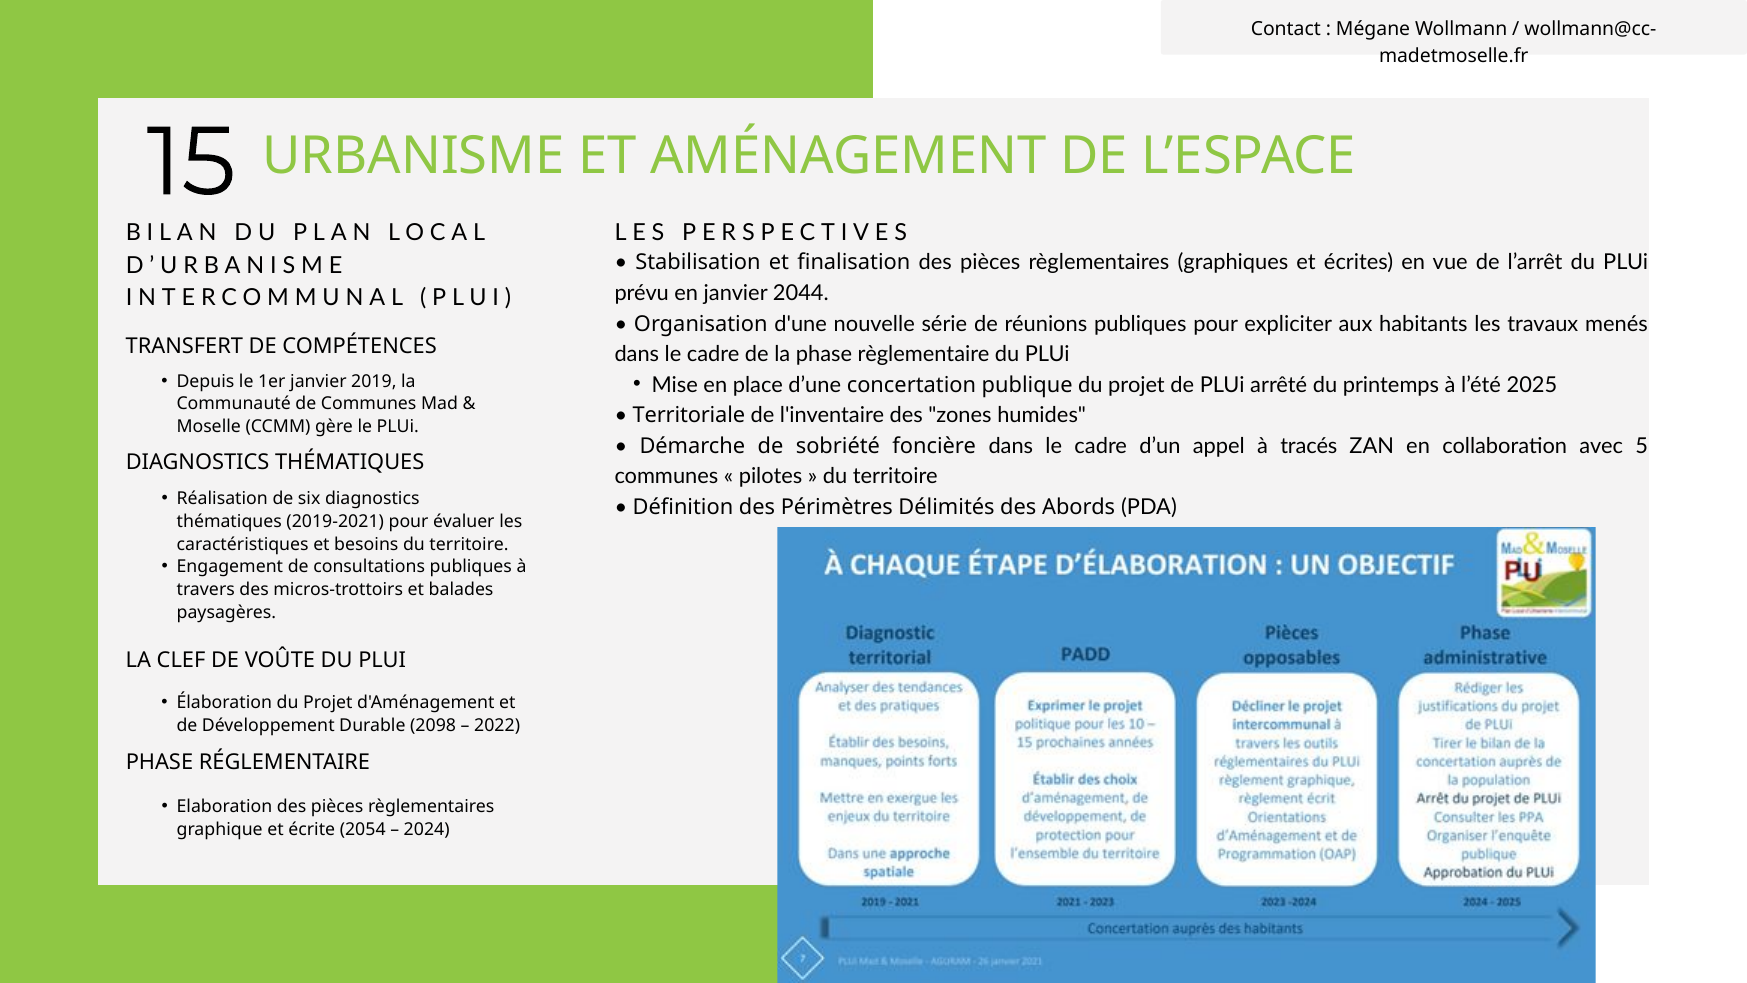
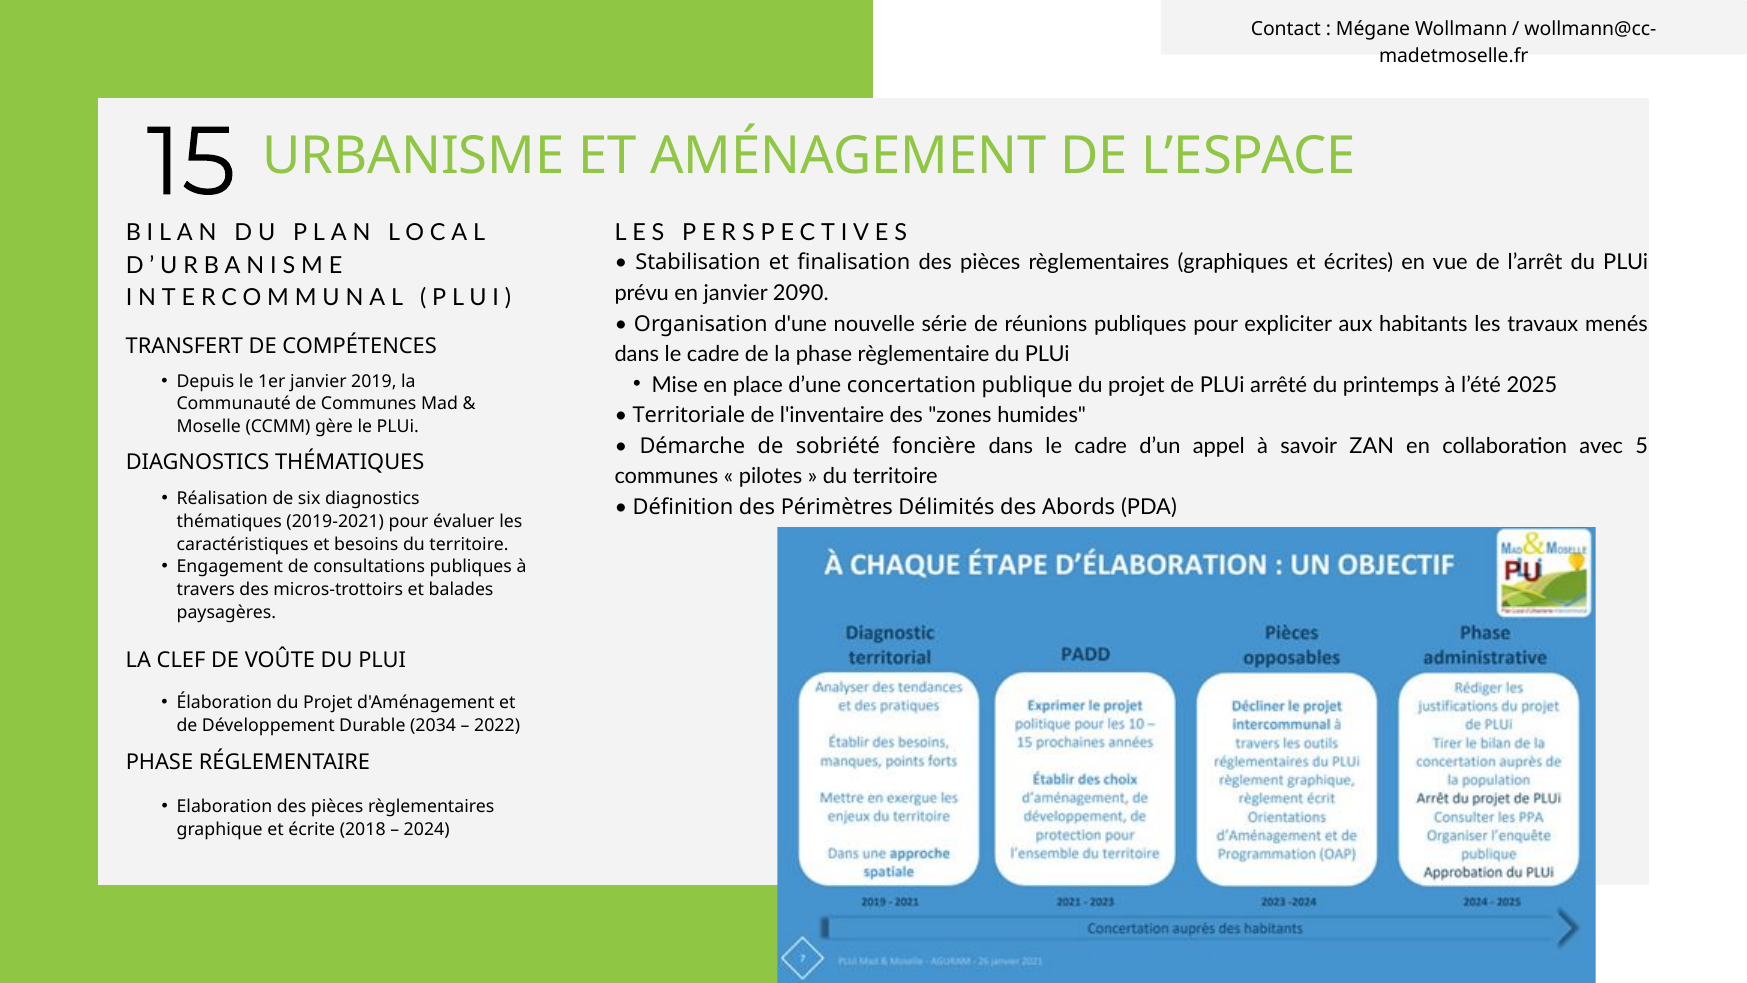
2044: 2044 -> 2090
tracés: tracés -> savoir
2098: 2098 -> 2034
2054: 2054 -> 2018
